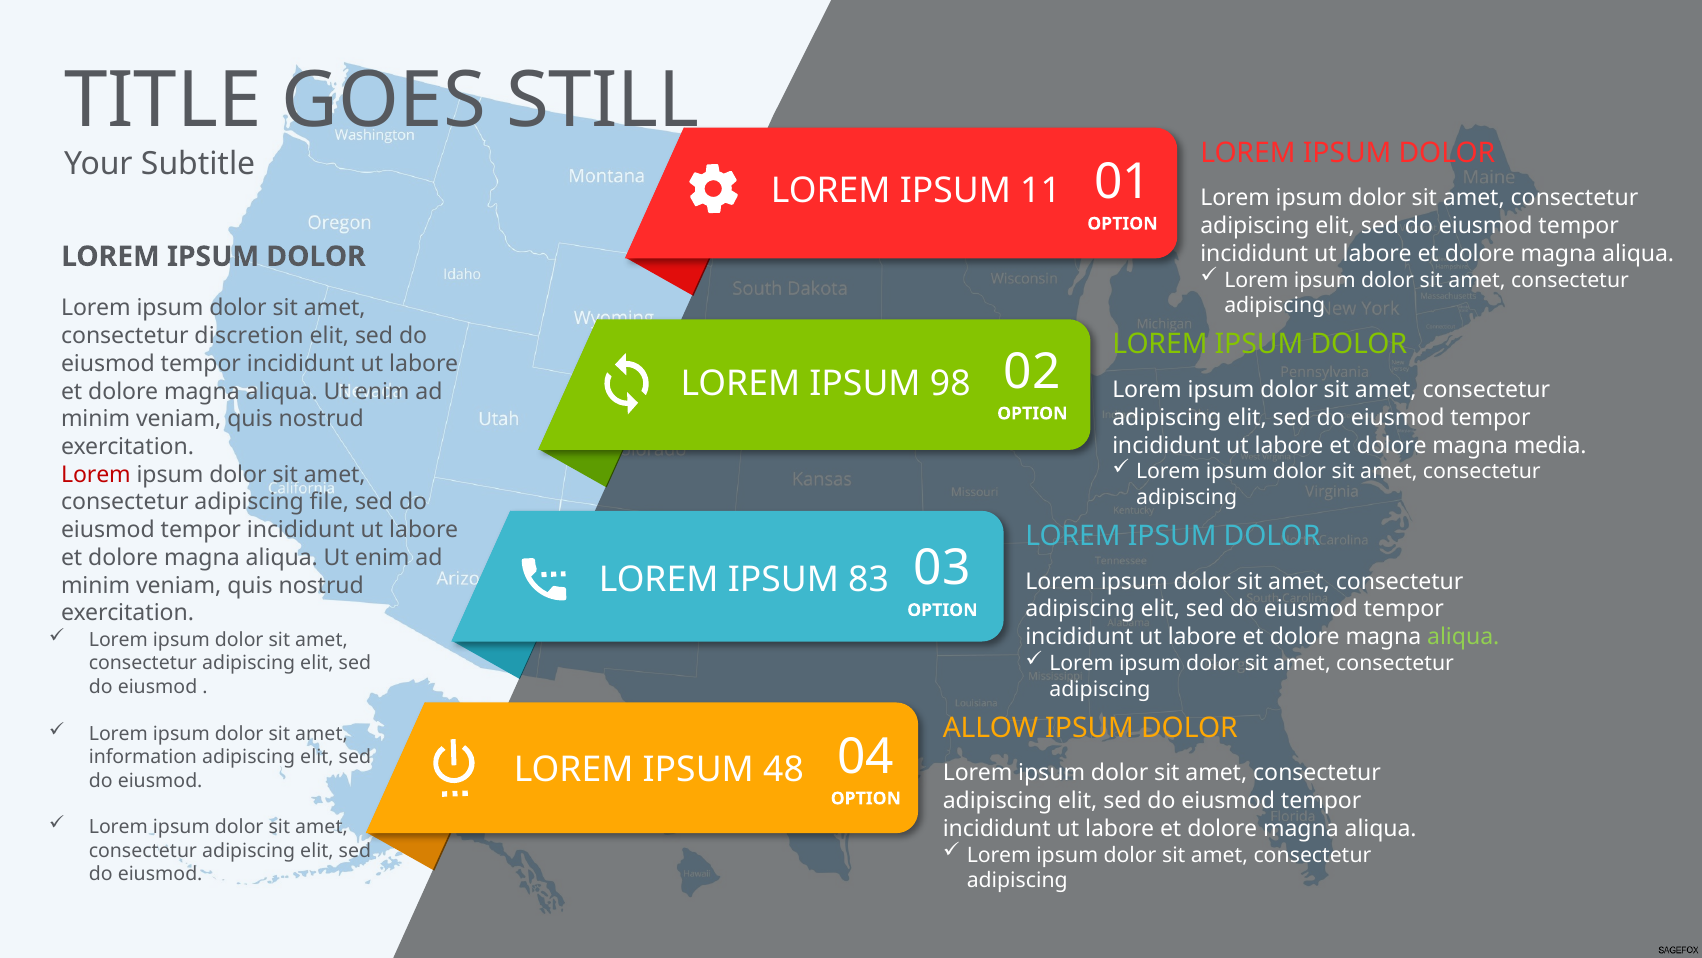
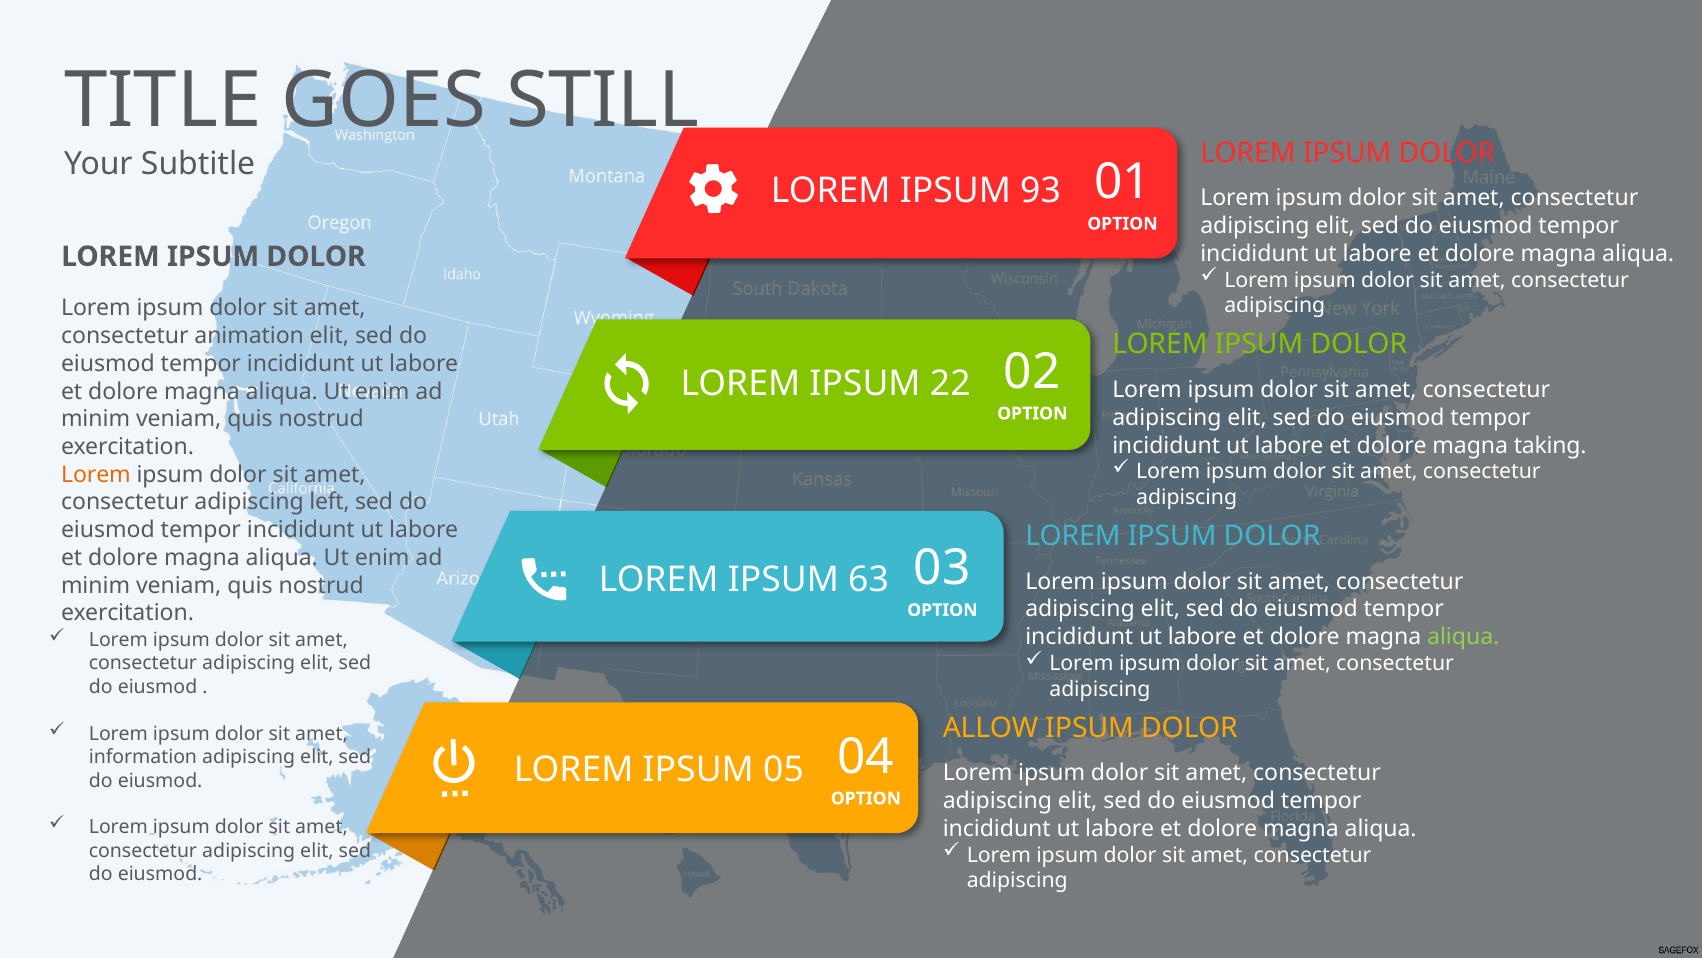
11: 11 -> 93
discretion: discretion -> animation
98: 98 -> 22
media: media -> taking
Lorem at (96, 474) colour: red -> orange
file: file -> left
83: 83 -> 63
48: 48 -> 05
